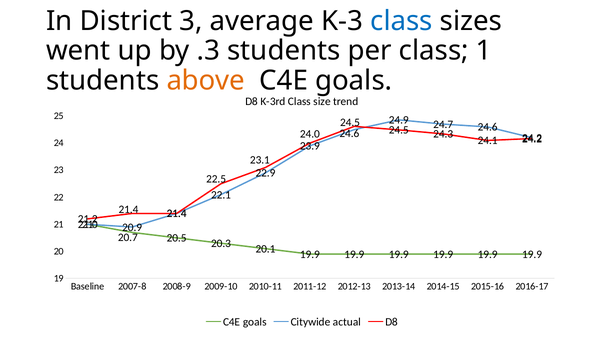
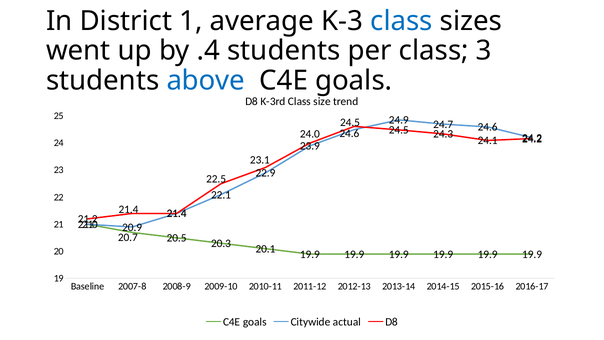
3: 3 -> 1
.3: .3 -> .4
1: 1 -> 3
above colour: orange -> blue
